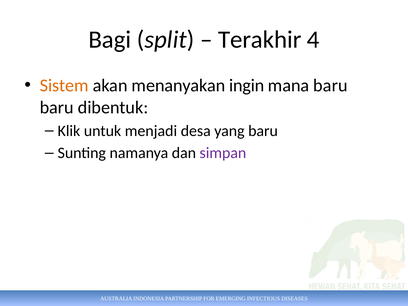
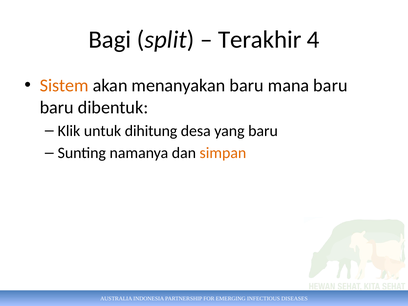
menanyakan ingin: ingin -> baru
menjadi: menjadi -> dihitung
simpan colour: purple -> orange
